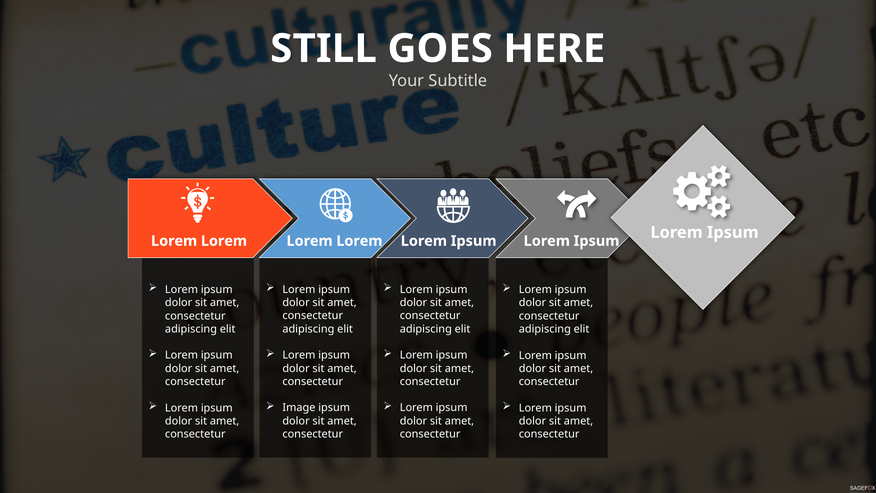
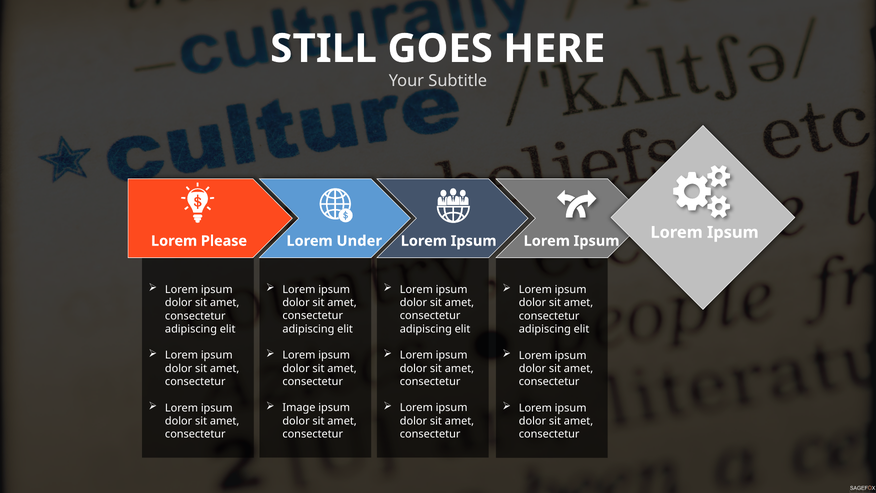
Lorem at (224, 241): Lorem -> Please
Lorem at (359, 241): Lorem -> Under
